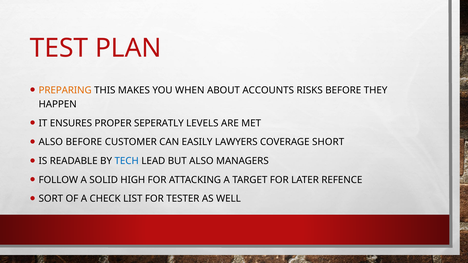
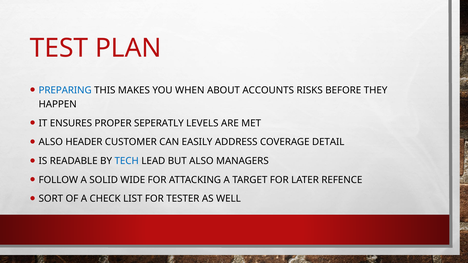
PREPARING colour: orange -> blue
ALSO BEFORE: BEFORE -> HEADER
LAWYERS: LAWYERS -> ADDRESS
SHORT: SHORT -> DETAIL
HIGH: HIGH -> WIDE
